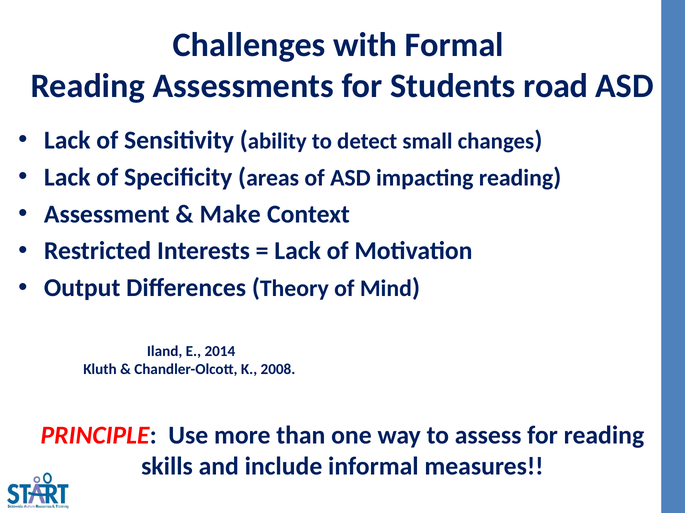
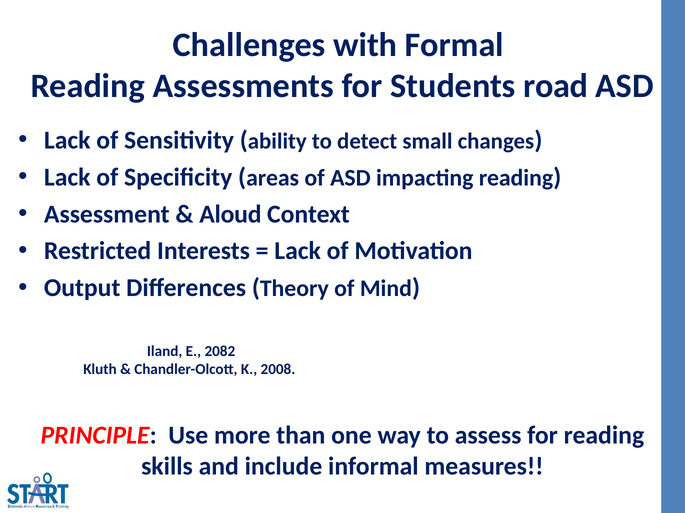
Make: Make -> Aloud
2014: 2014 -> 2082
